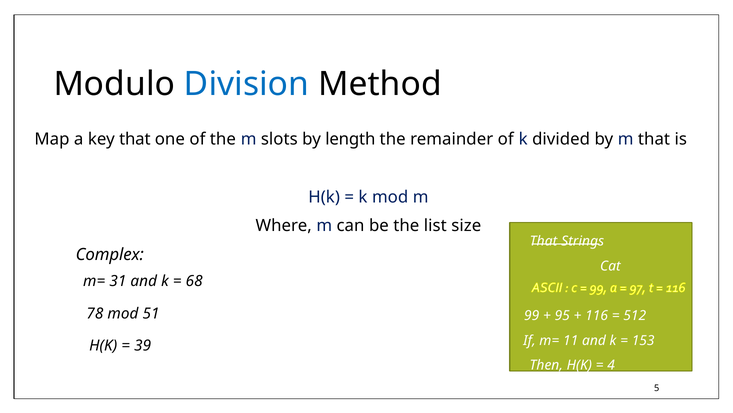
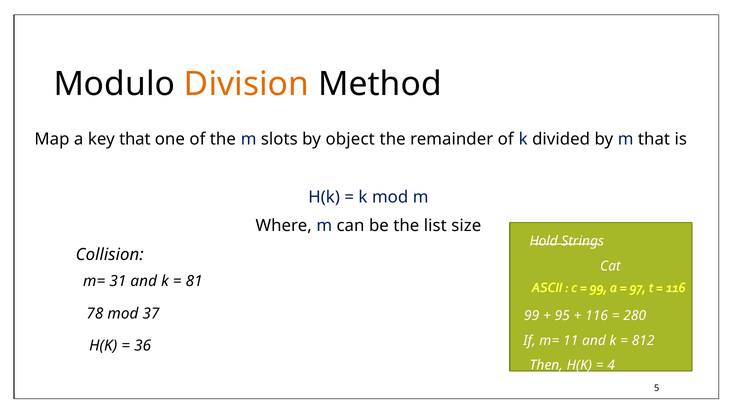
Division colour: blue -> orange
length: length -> object
That at (543, 241): That -> Hold
Complex: Complex -> Collision
68: 68 -> 81
51: 51 -> 37
512: 512 -> 280
153: 153 -> 812
39: 39 -> 36
